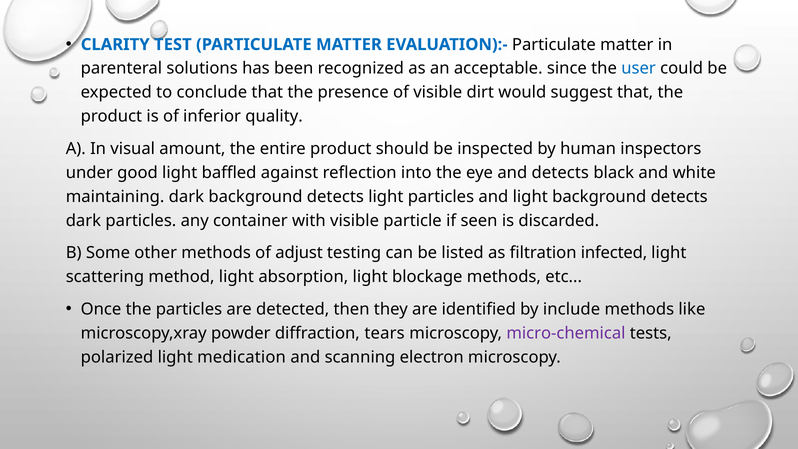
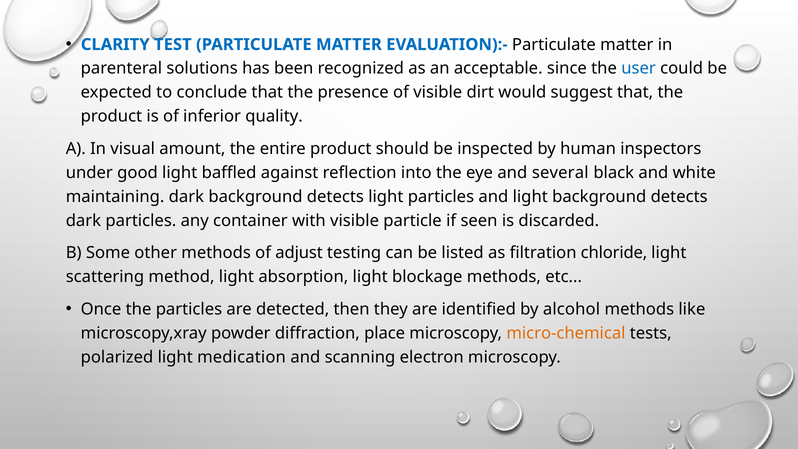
and detects: detects -> several
infected: infected -> chloride
include: include -> alcohol
tears: tears -> place
micro-chemical colour: purple -> orange
